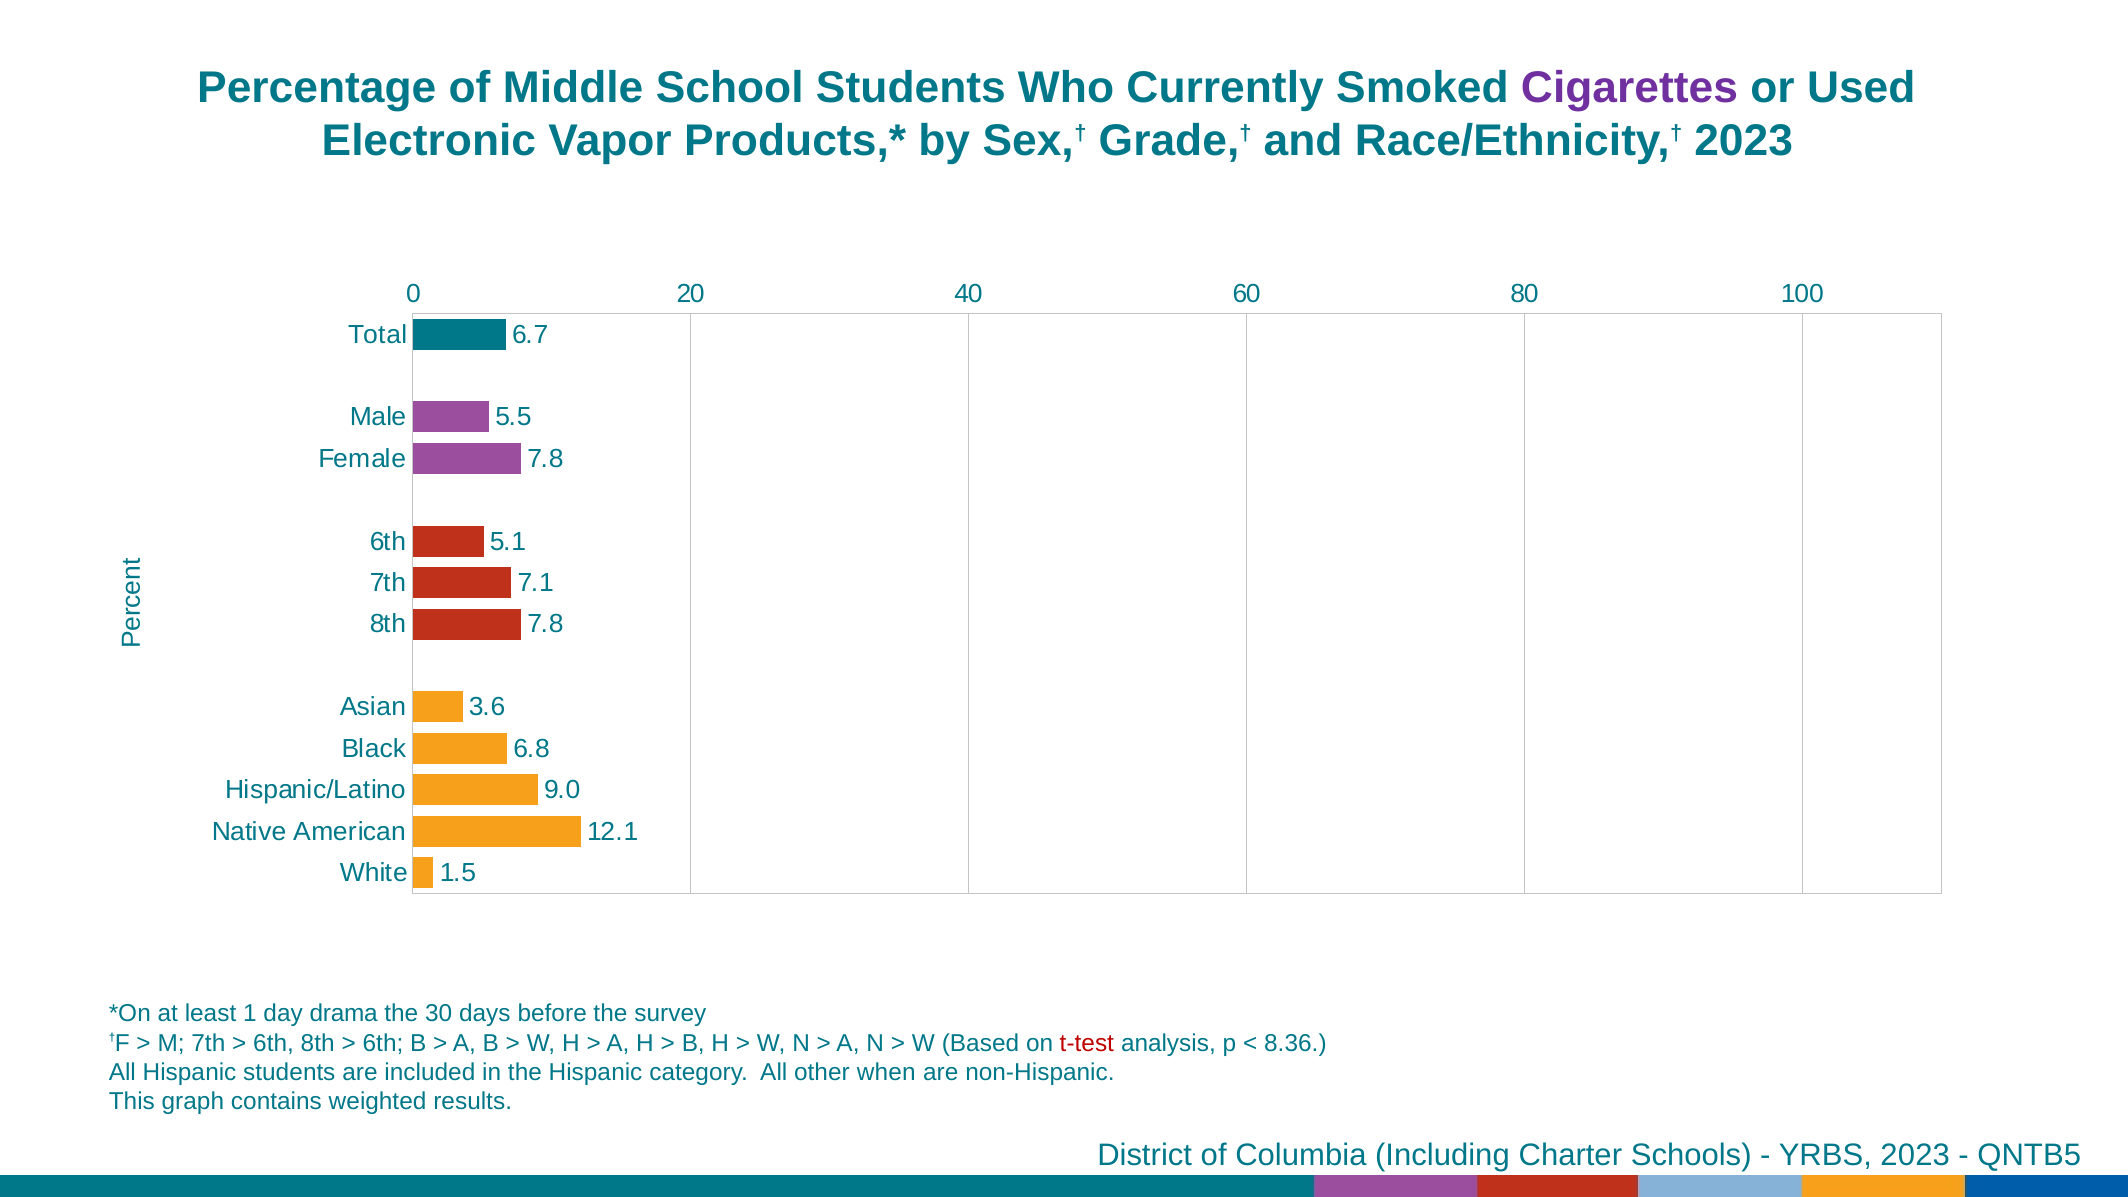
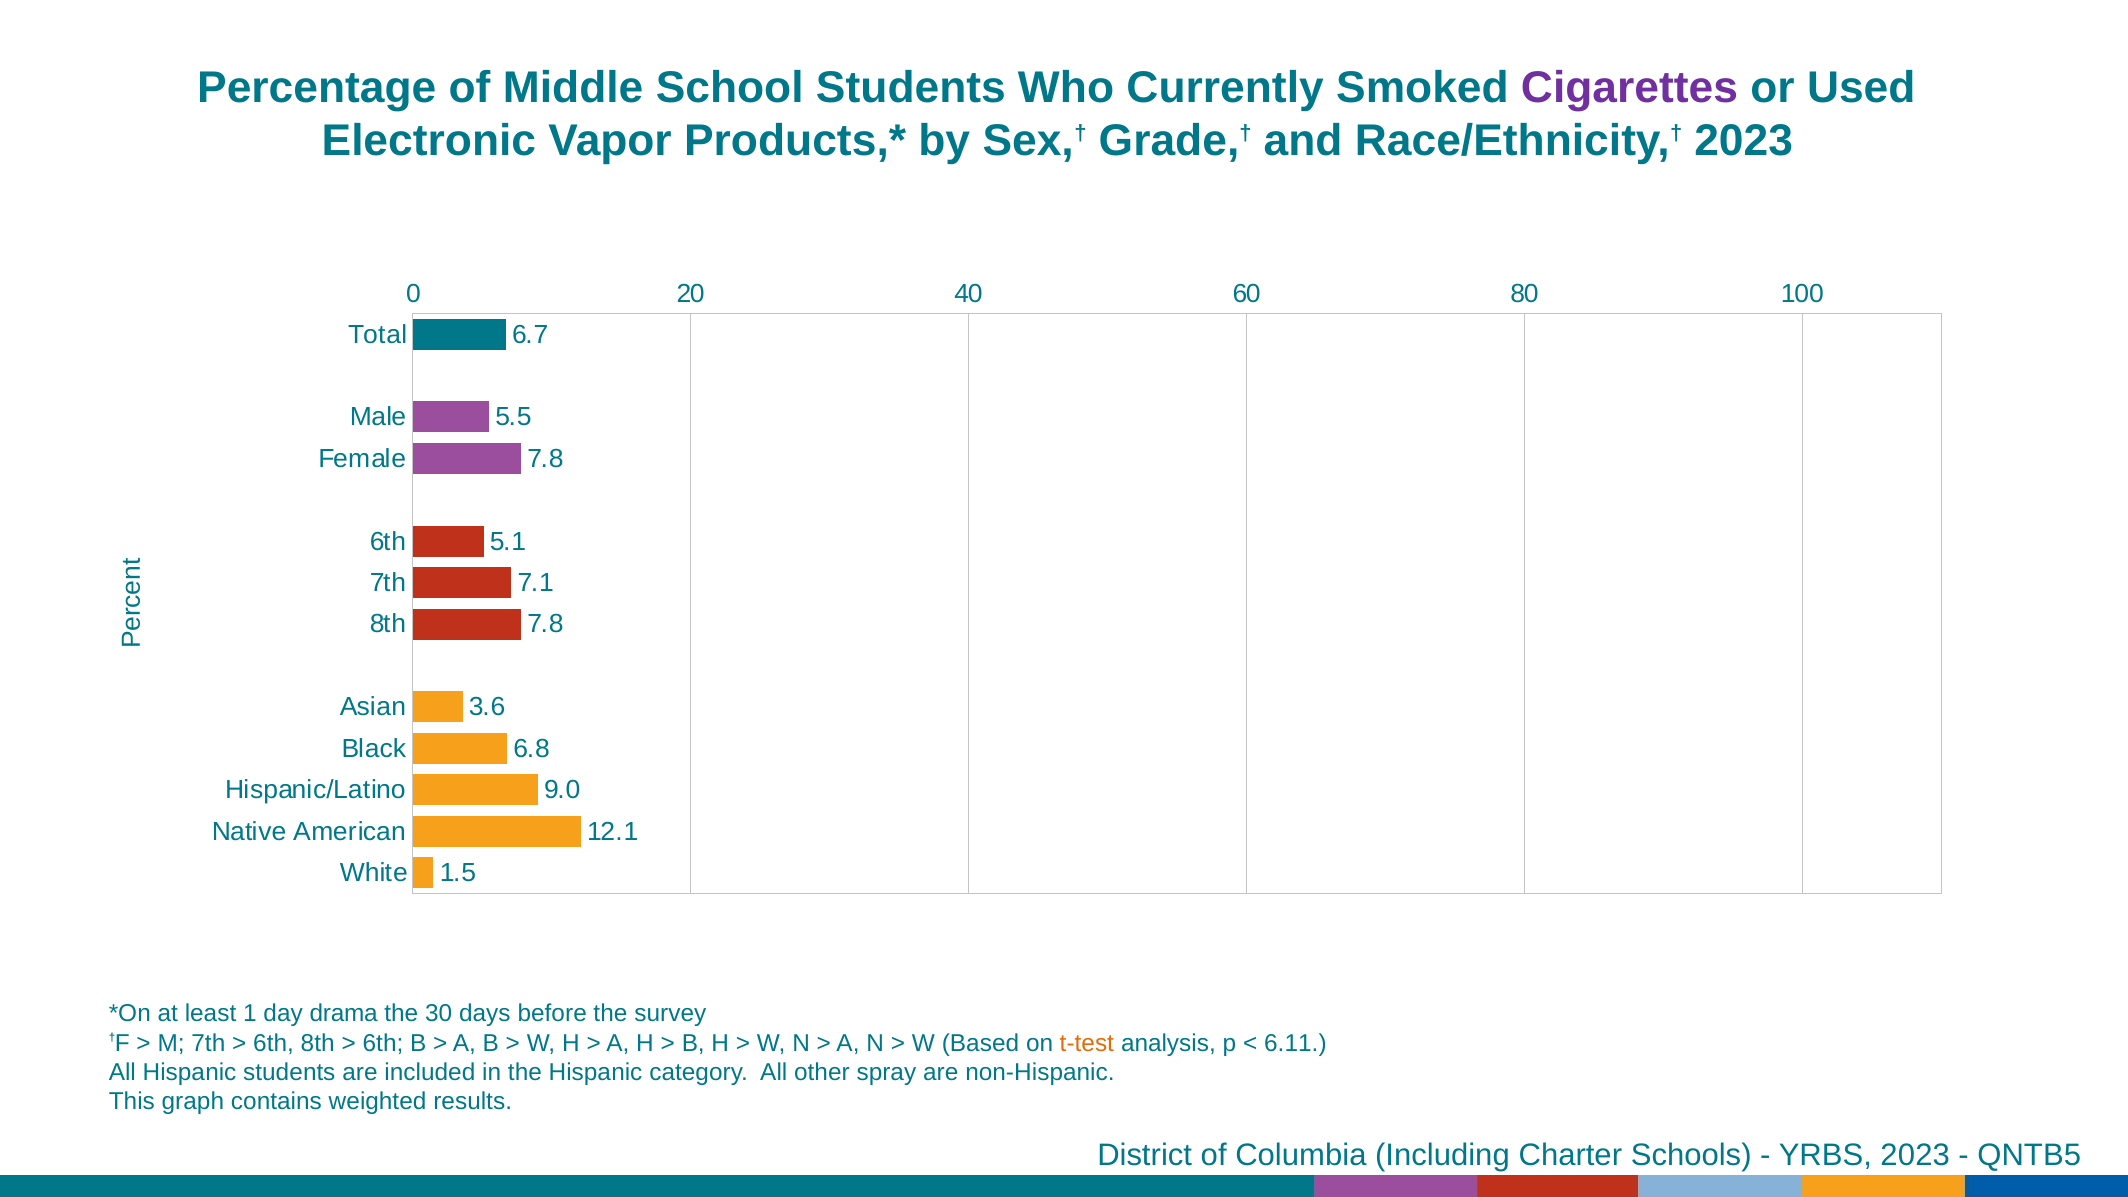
t-test colour: red -> orange
8.36: 8.36 -> 6.11
when: when -> spray
